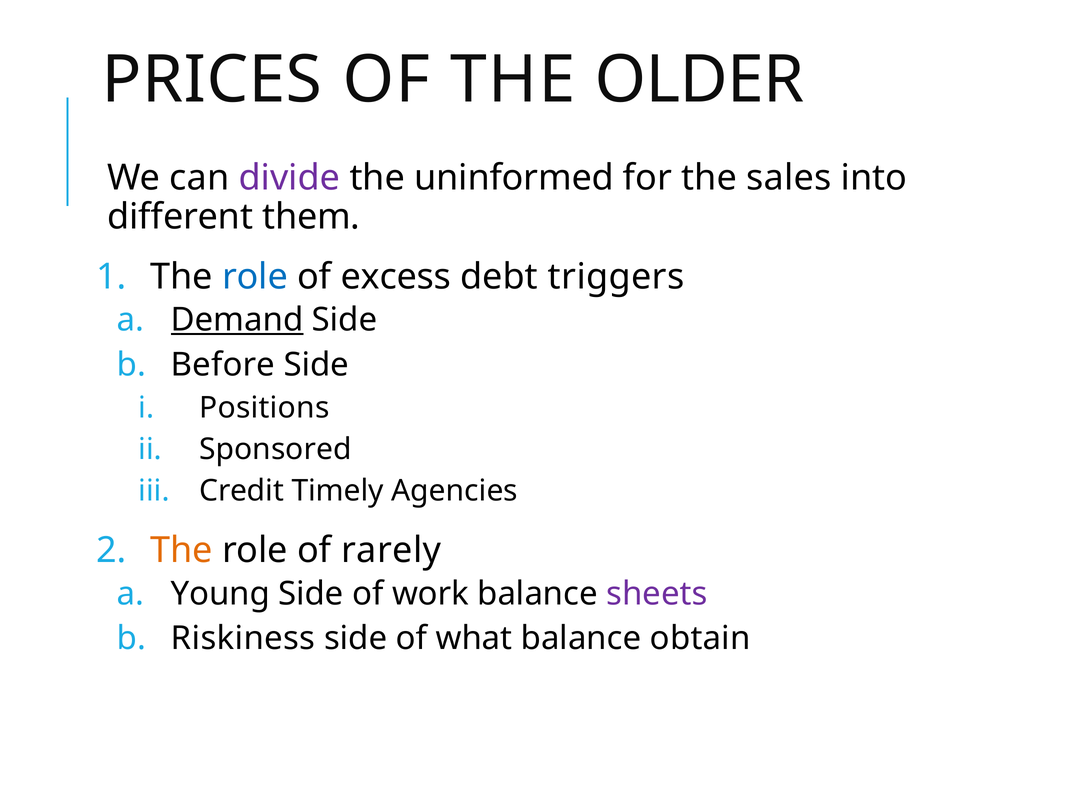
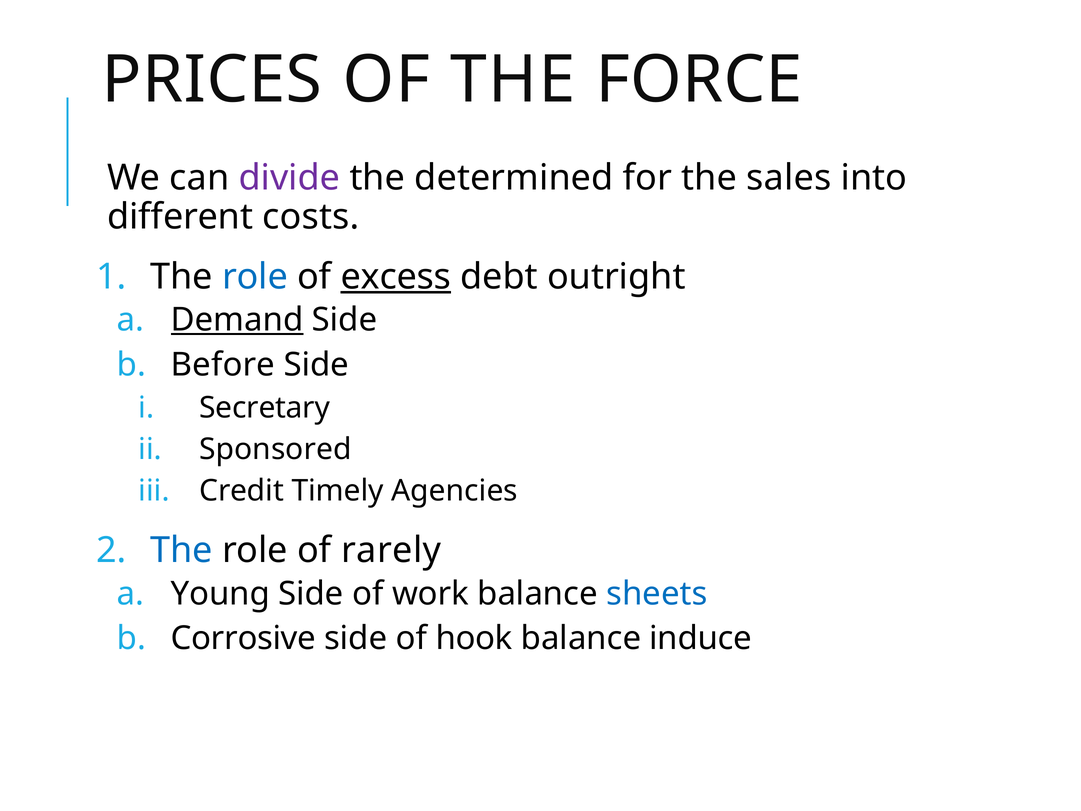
OLDER: OLDER -> FORCE
uninformed: uninformed -> determined
them: them -> costs
excess underline: none -> present
triggers: triggers -> outright
Positions: Positions -> Secretary
The at (182, 550) colour: orange -> blue
sheets colour: purple -> blue
Riskiness: Riskiness -> Corrosive
what: what -> hook
obtain: obtain -> induce
